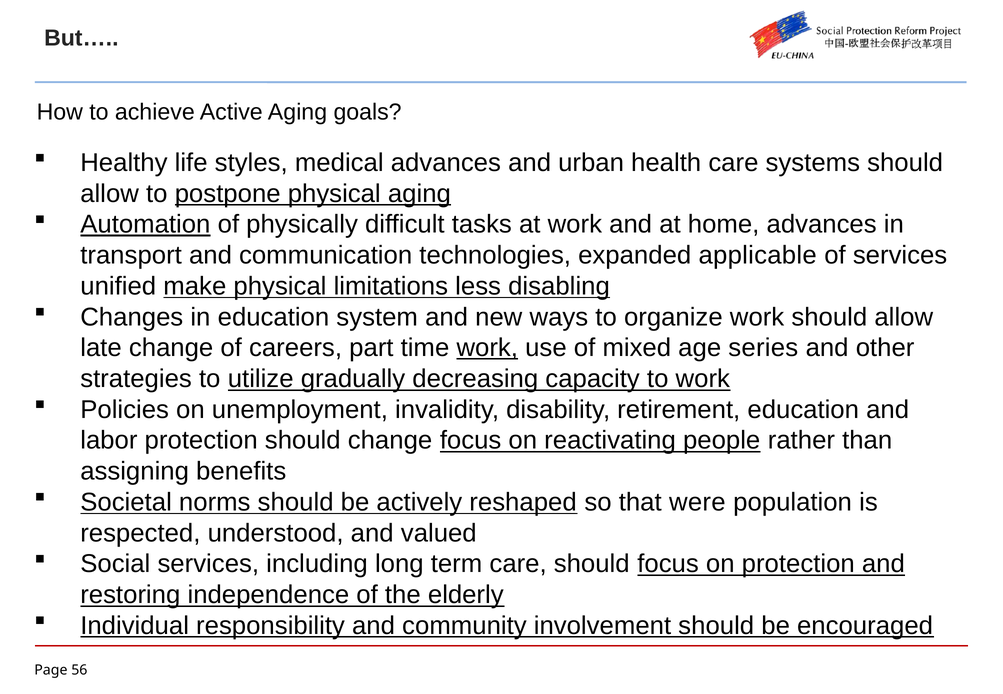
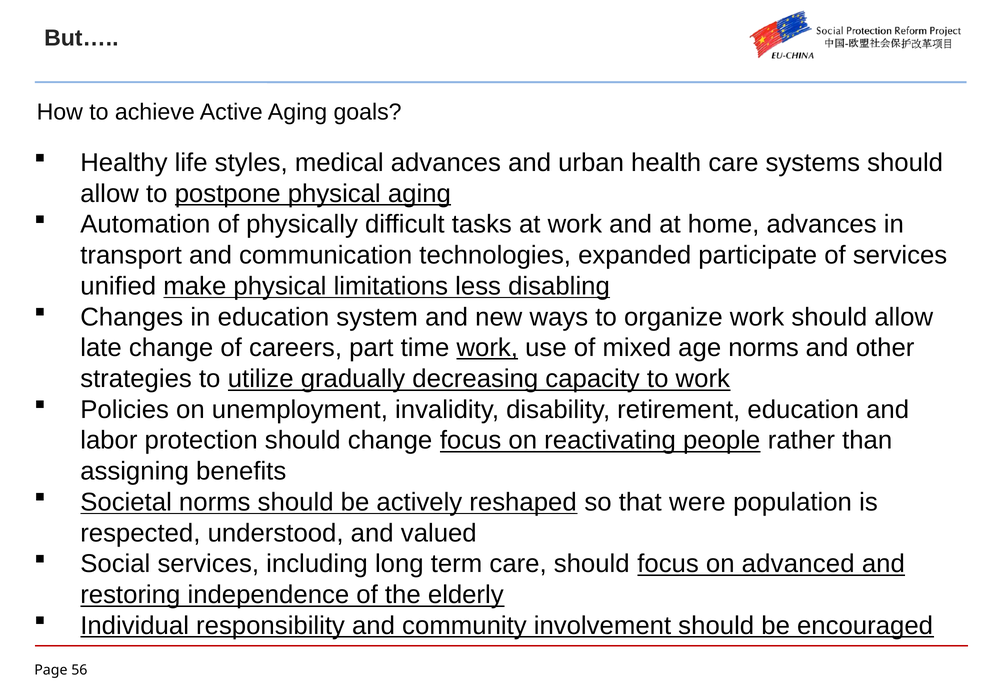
Automation underline: present -> none
applicable: applicable -> participate
age series: series -> norms
on protection: protection -> advanced
